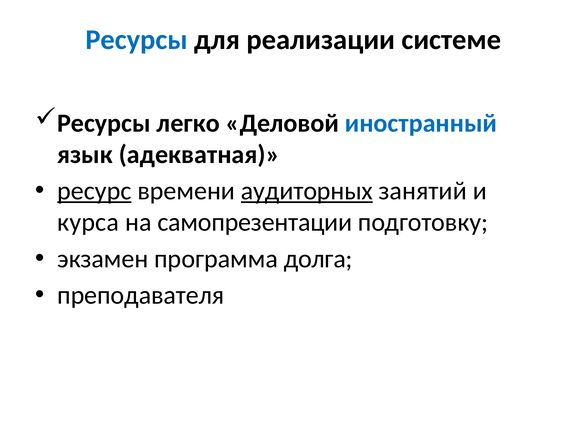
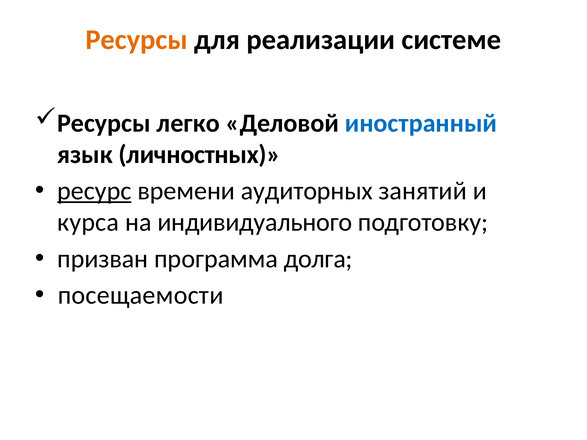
Ресурсы at (137, 40) colour: blue -> orange
адекватная: адекватная -> личностных
аудиторных underline: present -> none
самопрезентации: самопрезентации -> индивидуального
экзамен: экзамен -> призван
преподавателя: преподавателя -> посещаемости
